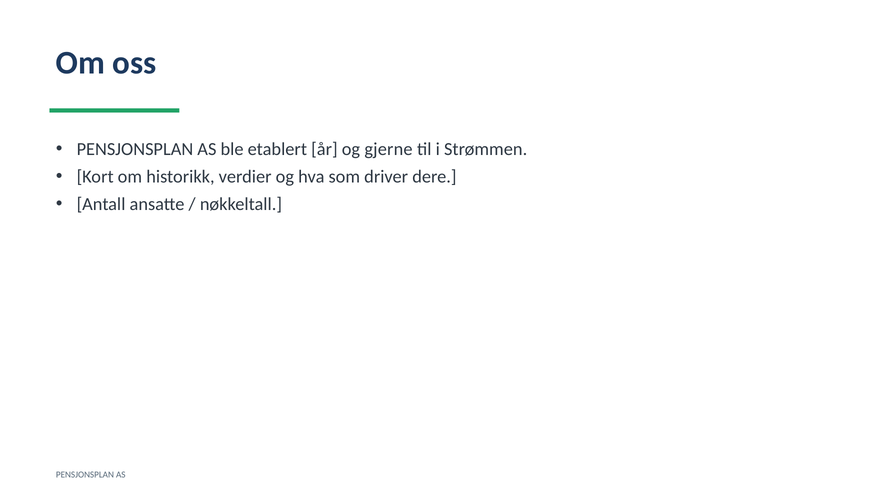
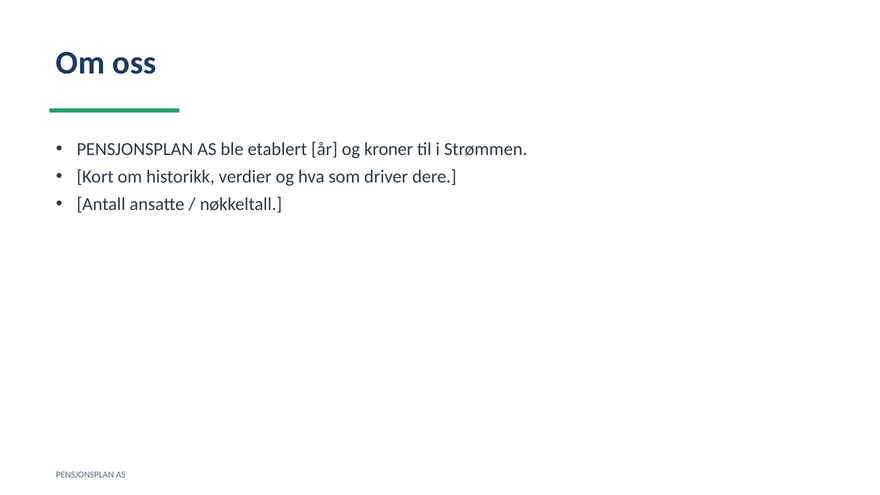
gjerne: gjerne -> kroner
